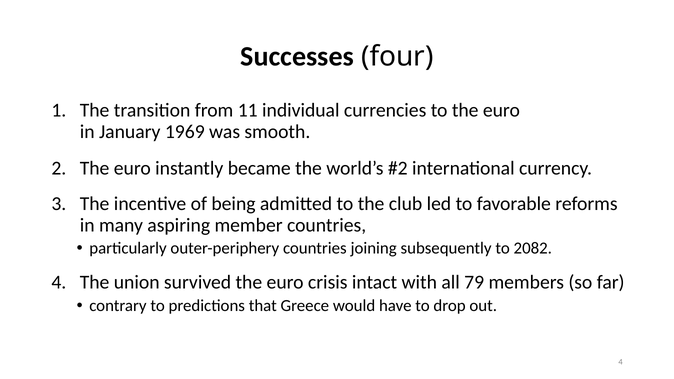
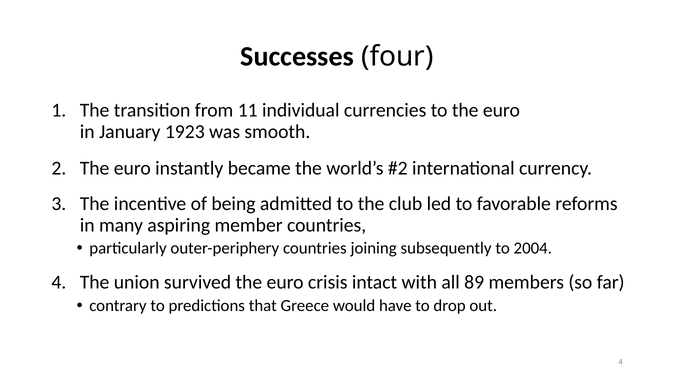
1969: 1969 -> 1923
2082: 2082 -> 2004
79: 79 -> 89
